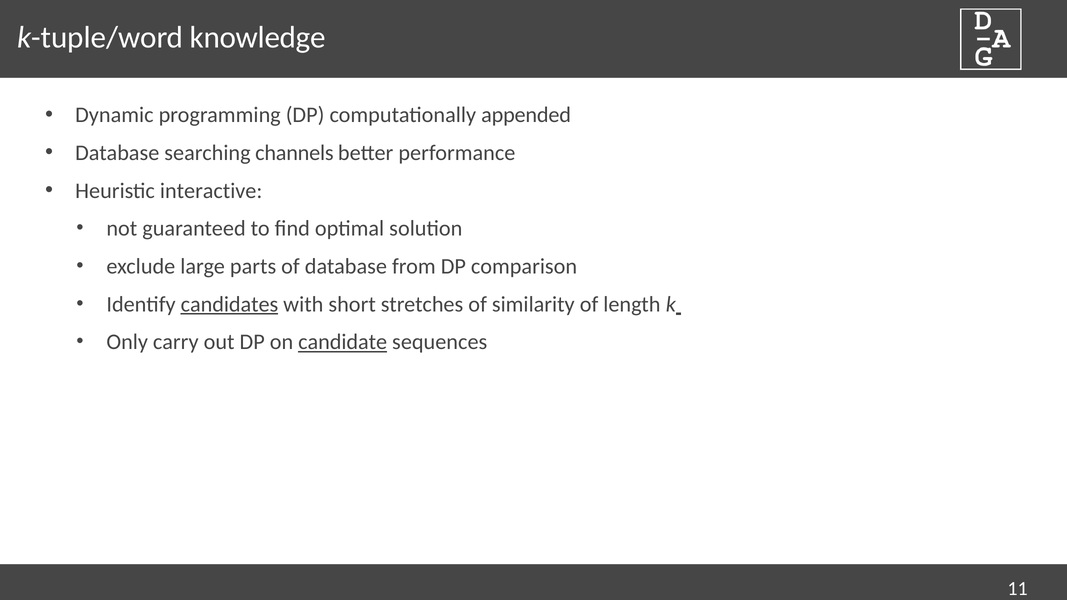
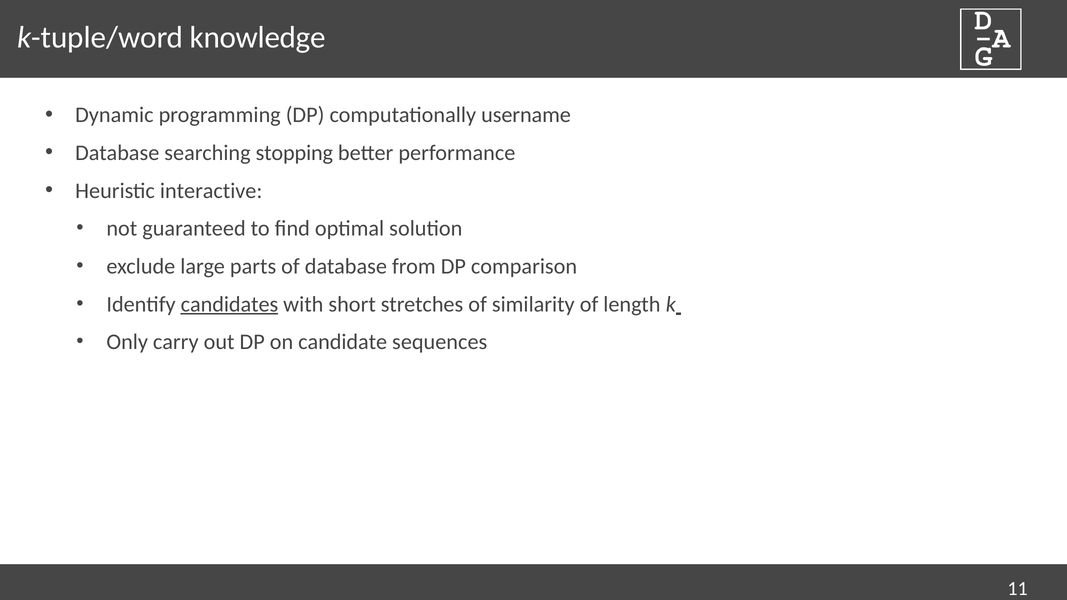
appended: appended -> username
channels: channels -> stopping
candidate underline: present -> none
